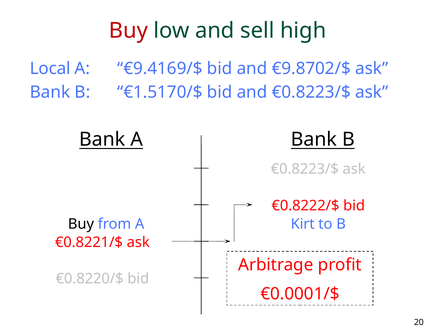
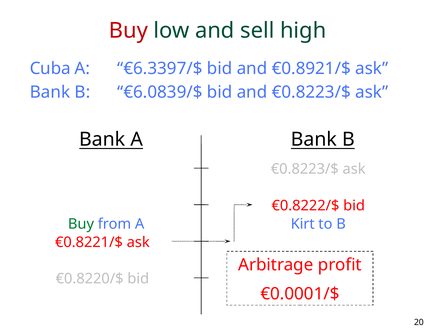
Local: Local -> Cuba
€9.4169/$: €9.4169/$ -> €6.3397/$
€9.8702/$: €9.8702/$ -> €0.8921/$
€1.5170/$: €1.5170/$ -> €6.0839/$
Buy at (81, 224) colour: black -> green
